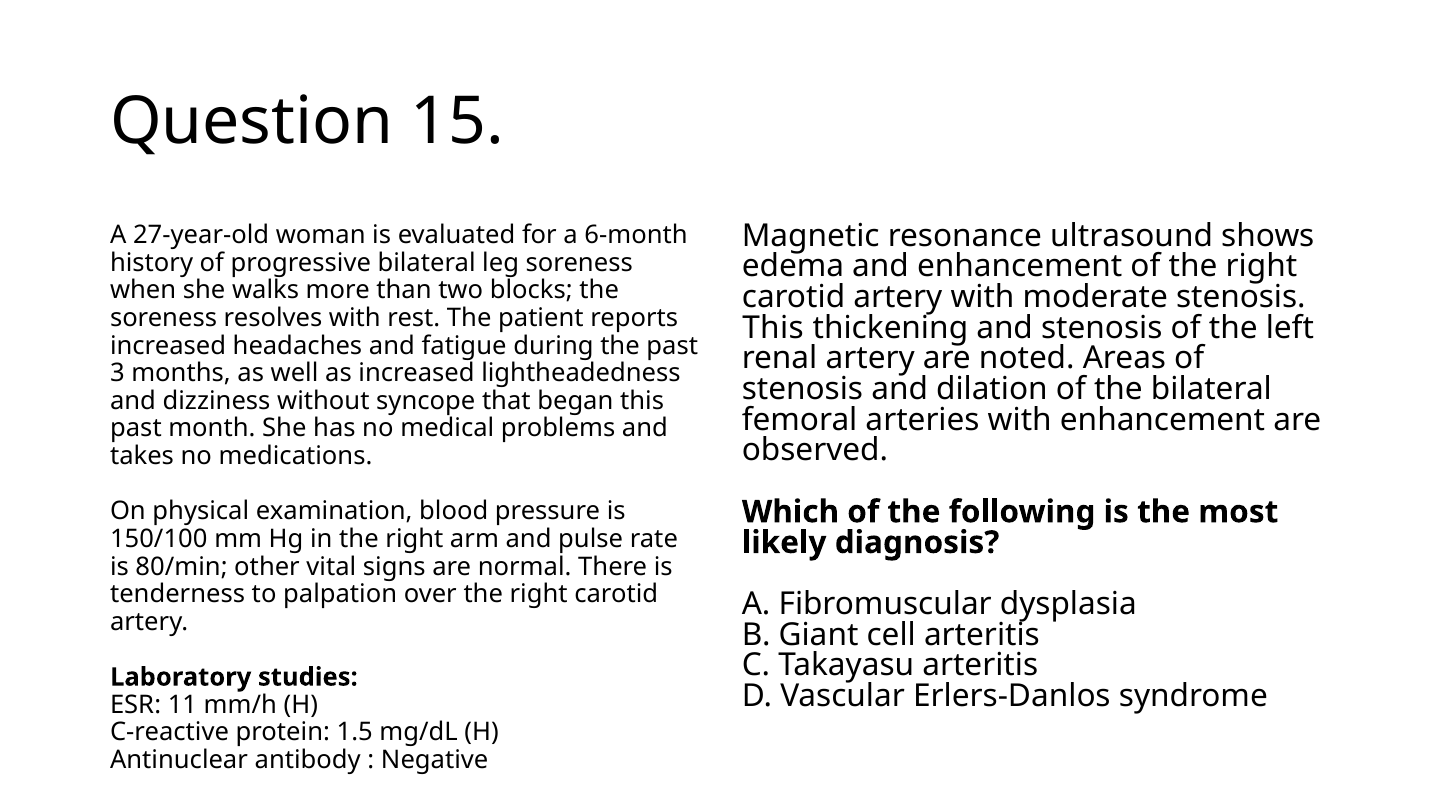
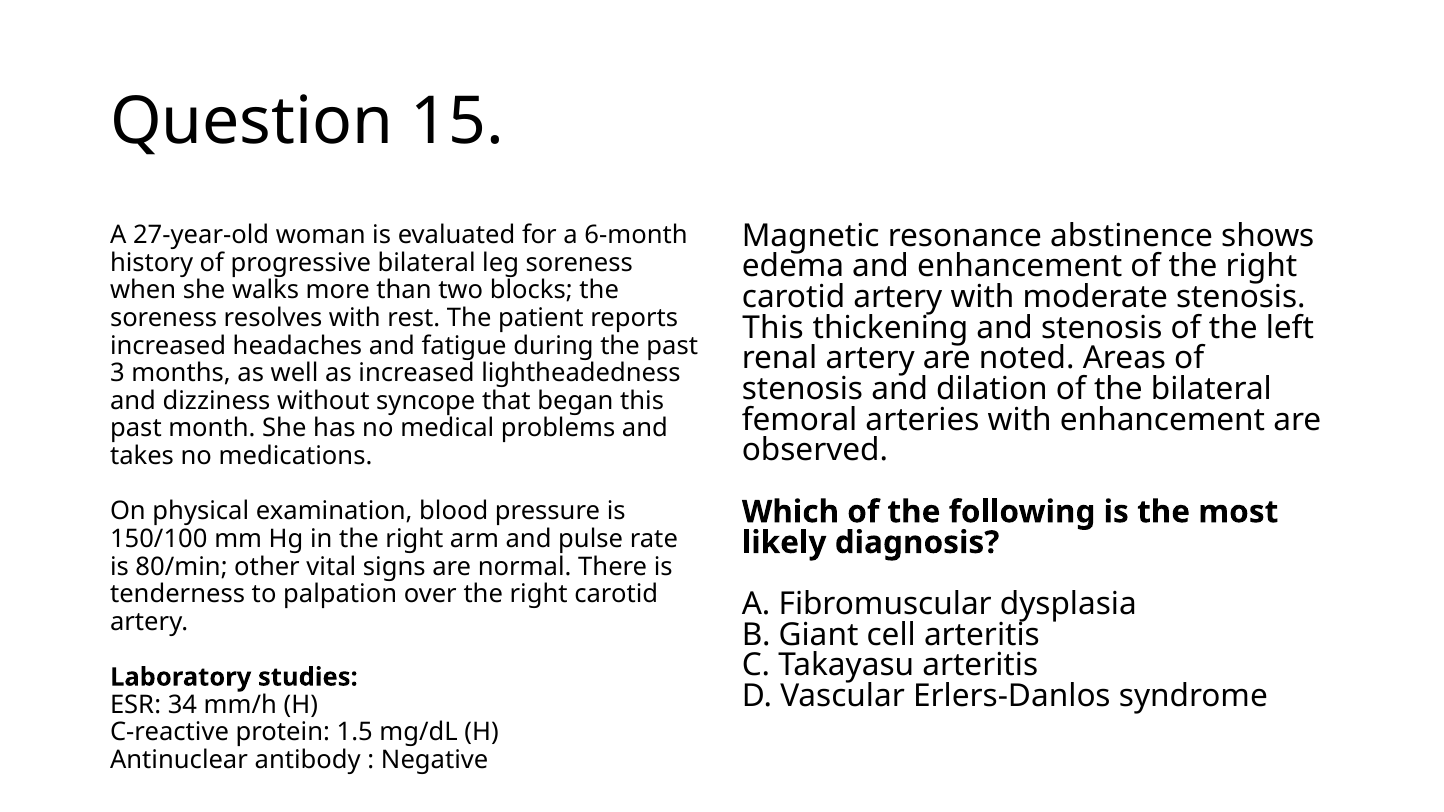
ultrasound: ultrasound -> abstinence
11: 11 -> 34
